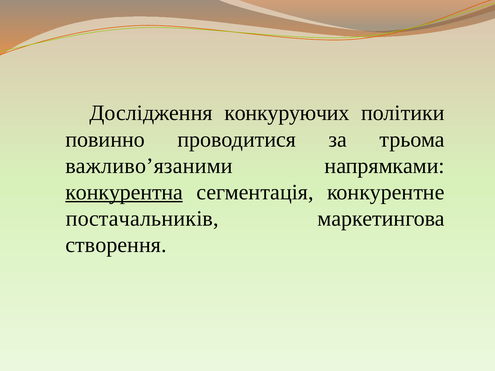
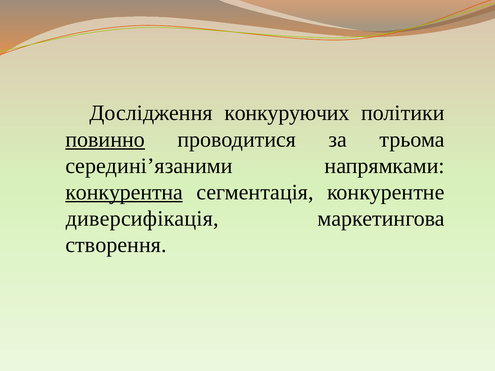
повинно underline: none -> present
важливо’язаними: важливо’язаними -> середині’язаними
постачальників: постачальників -> диверсифікація
